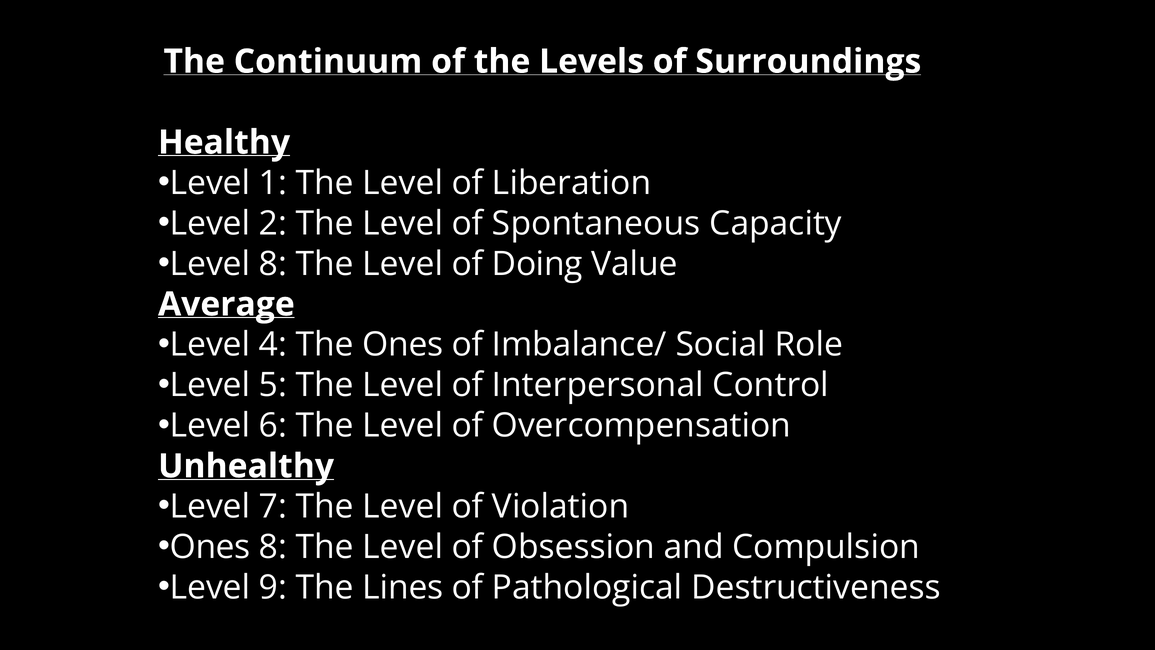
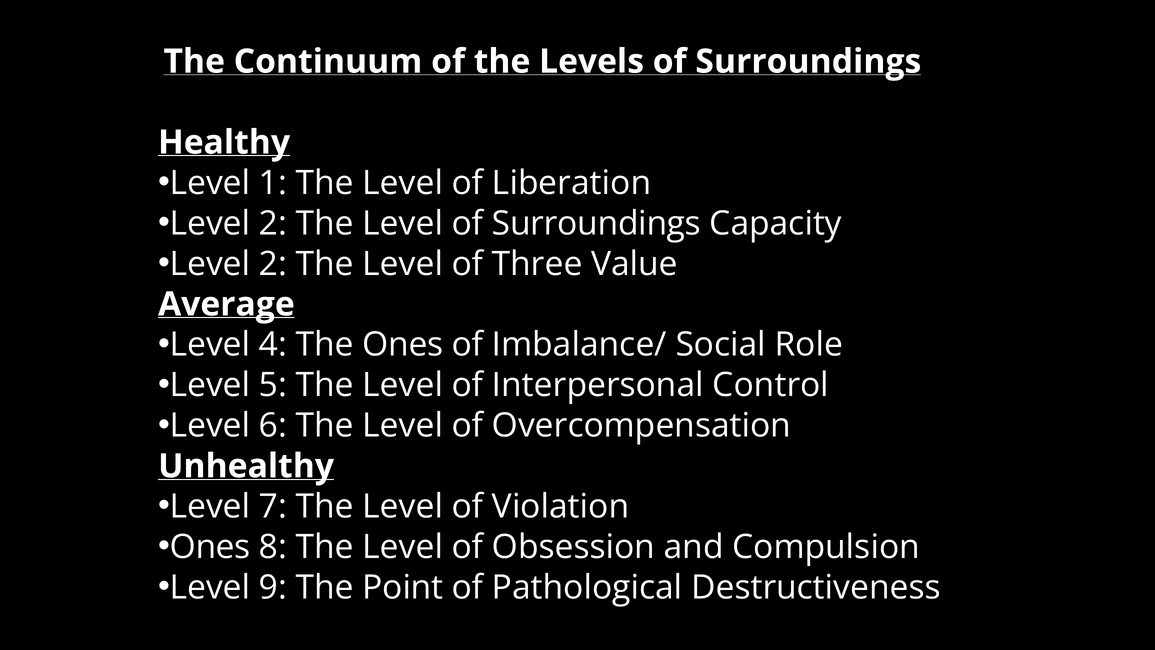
Level of Spontaneous: Spontaneous -> Surroundings
8 at (273, 264): 8 -> 2
Doing: Doing -> Three
Lines: Lines -> Point
